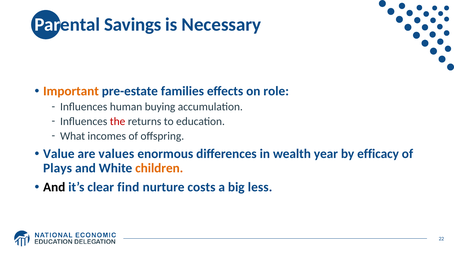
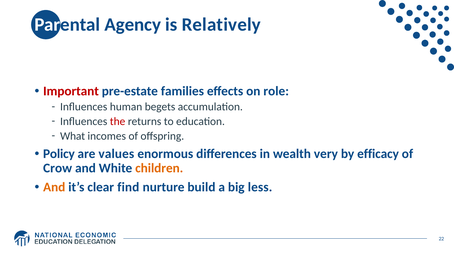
Savings: Savings -> Agency
Necessary: Necessary -> Relatively
Important colour: orange -> red
buying: buying -> begets
Value: Value -> Policy
year: year -> very
Plays: Plays -> Crow
And at (54, 188) colour: black -> orange
costs: costs -> build
